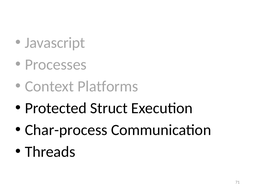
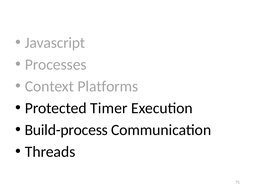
Struct: Struct -> Timer
Char-process: Char-process -> Build-process
